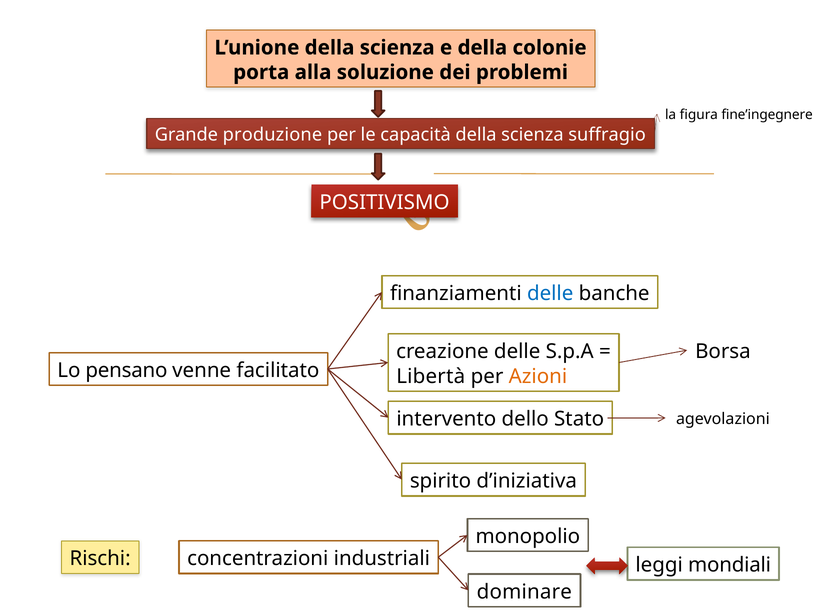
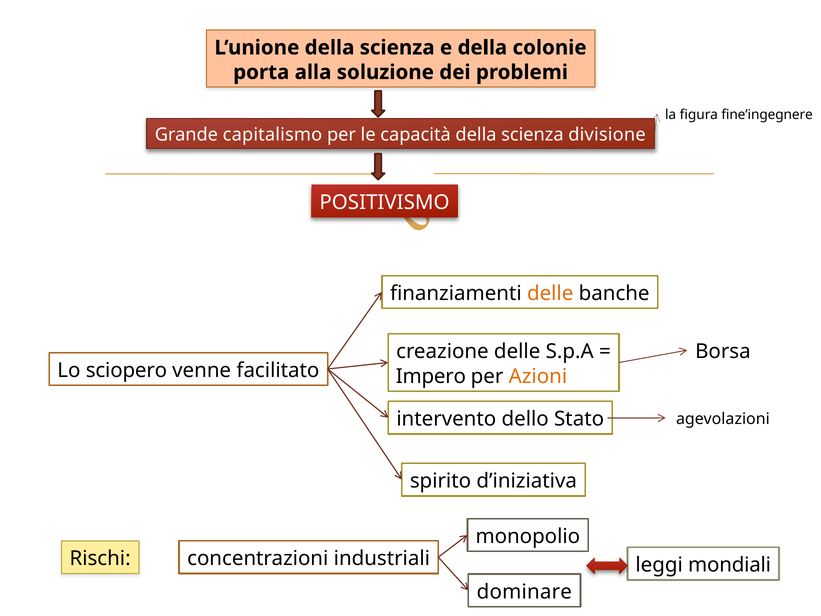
produzione: produzione -> capitalismo
suffragio: suffragio -> divisione
delle at (550, 293) colour: blue -> orange
pensano: pensano -> sciopero
Libertà: Libertà -> Impero
